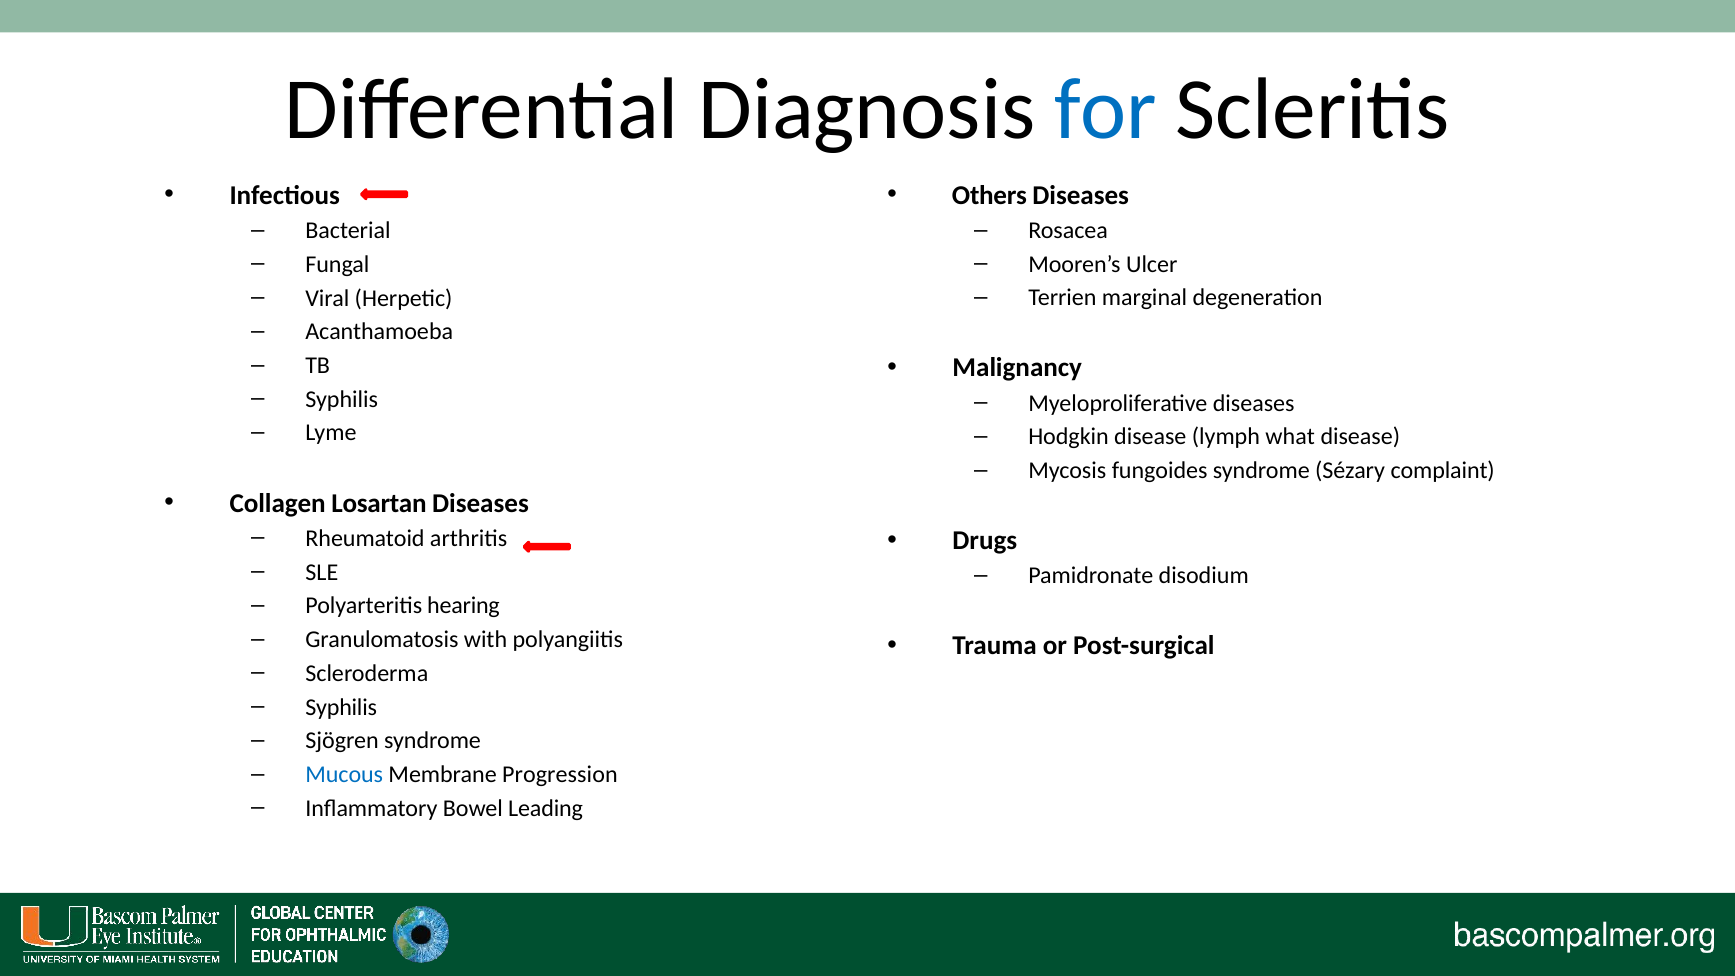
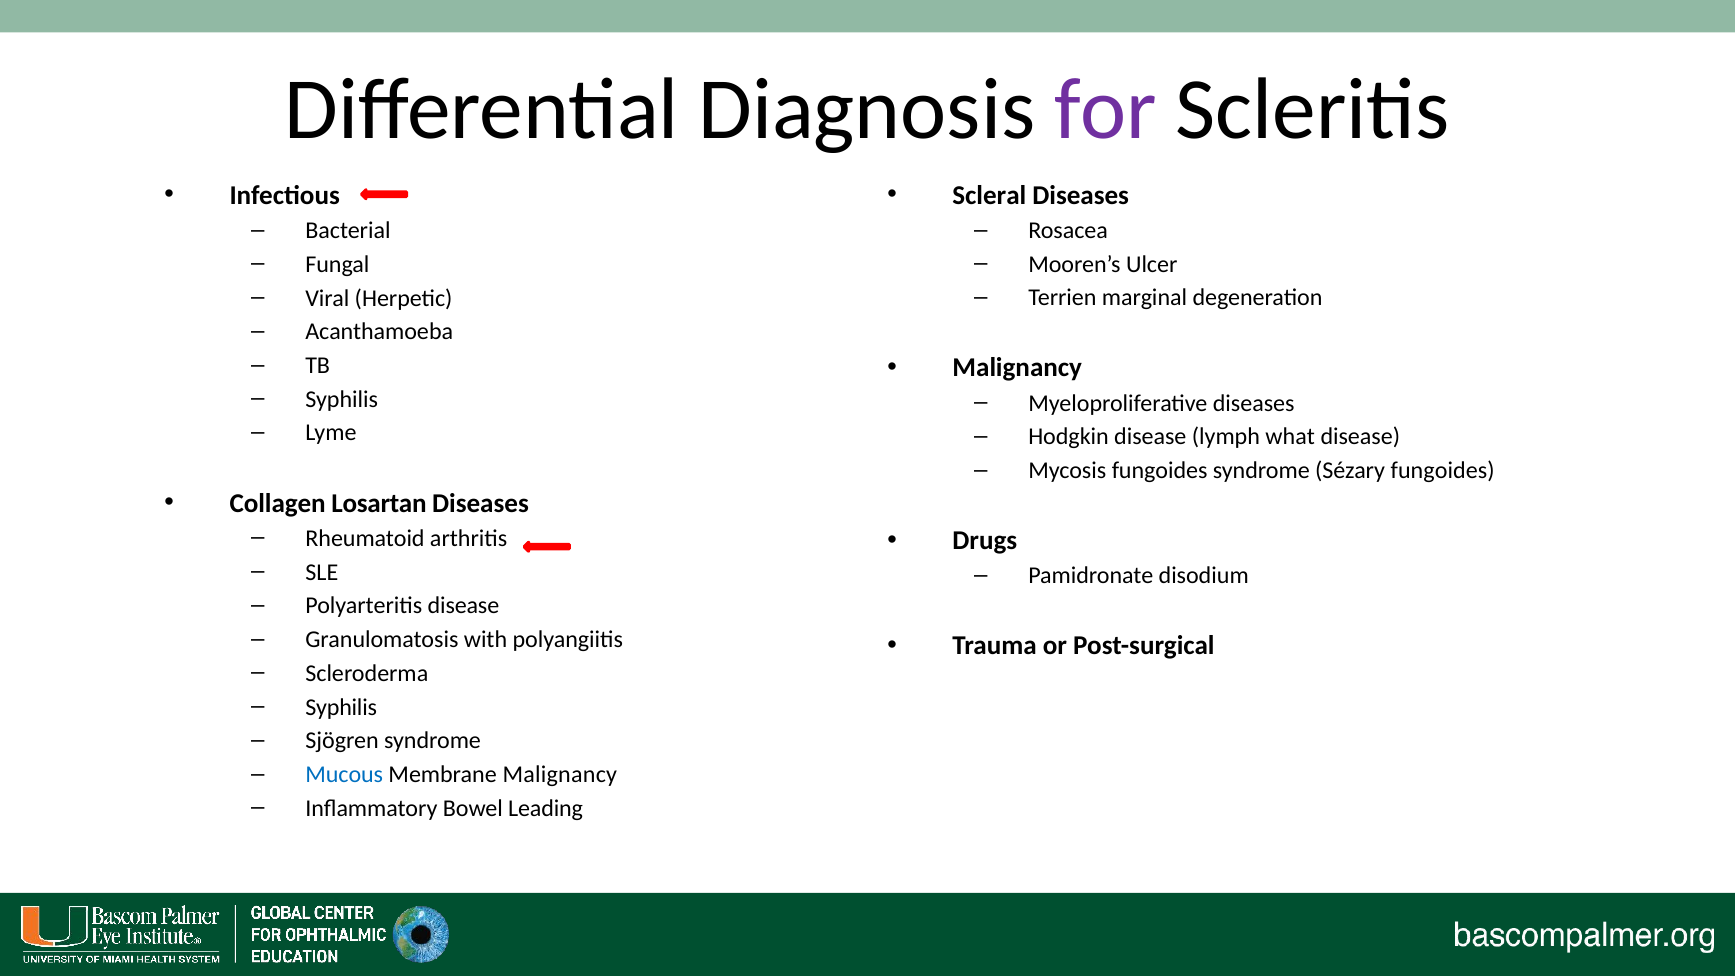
for colour: blue -> purple
Others: Others -> Scleral
Sézary complaint: complaint -> fungoides
Polyarteritis hearing: hearing -> disease
Membrane Progression: Progression -> Malignancy
